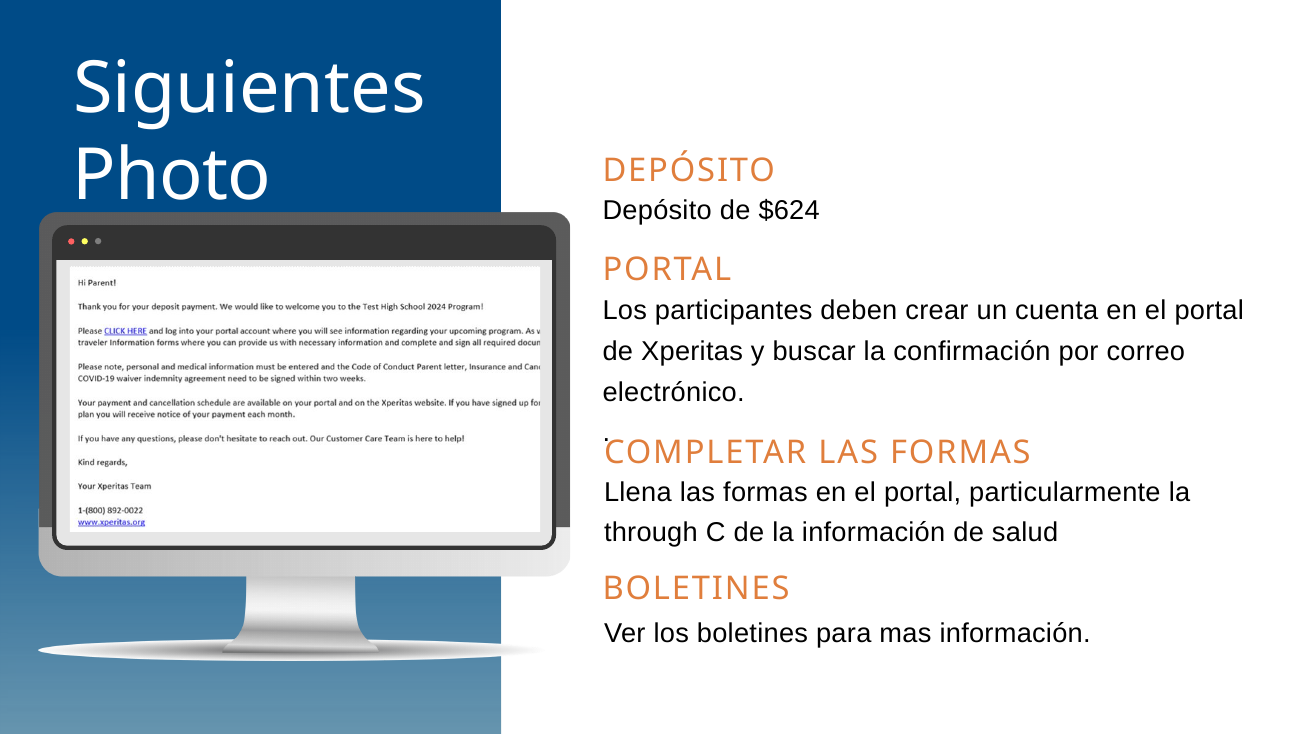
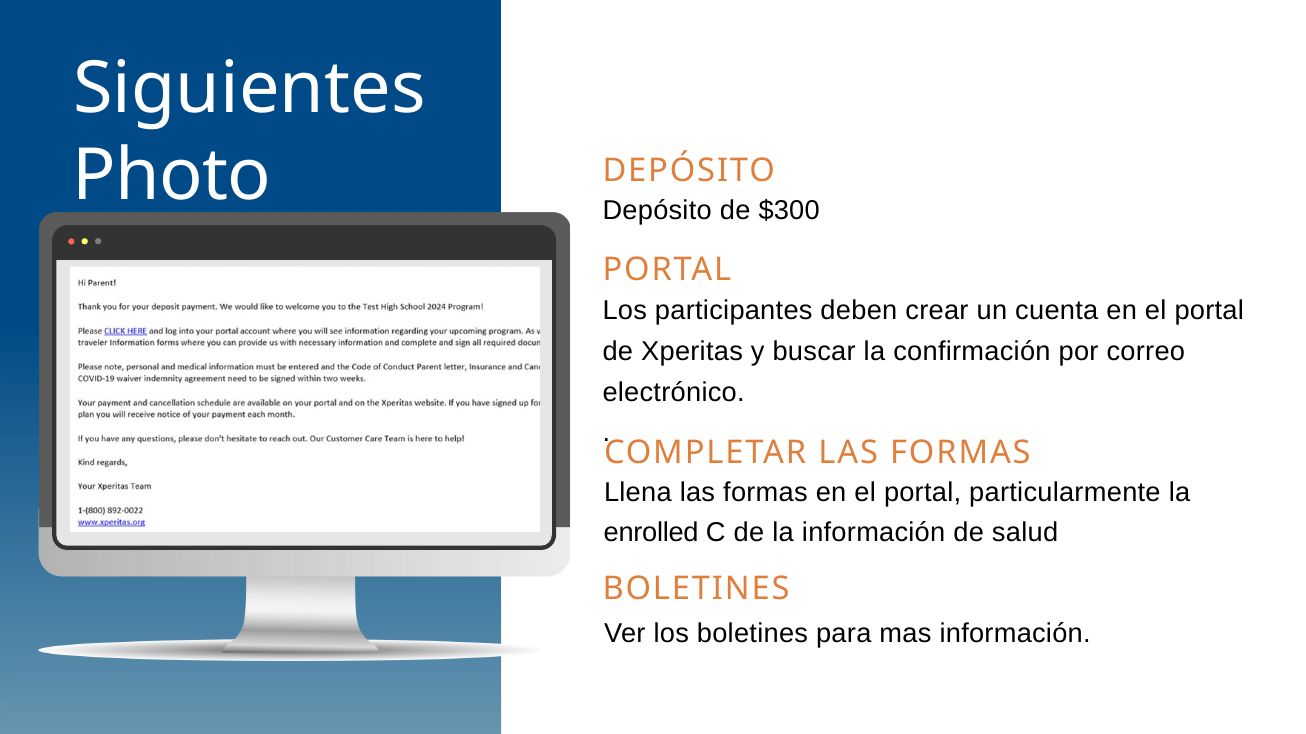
$624: $624 -> $300
through: through -> enrolled
